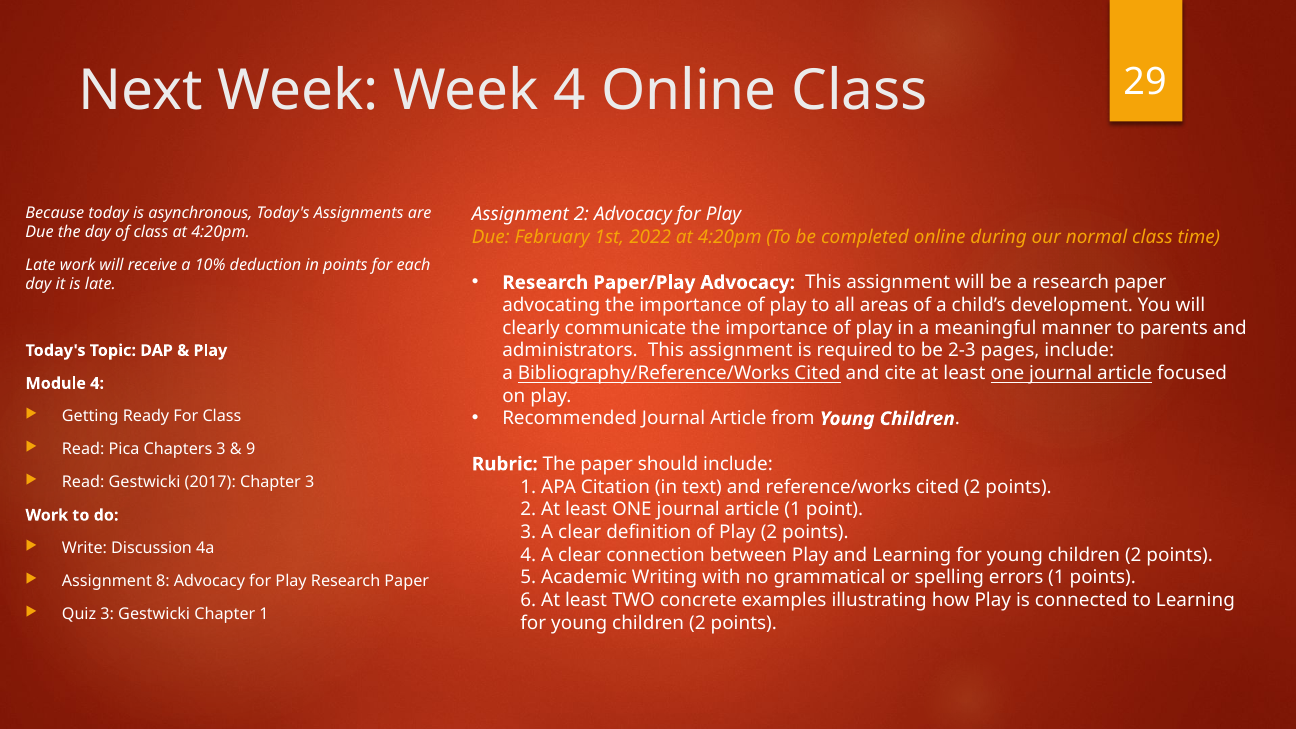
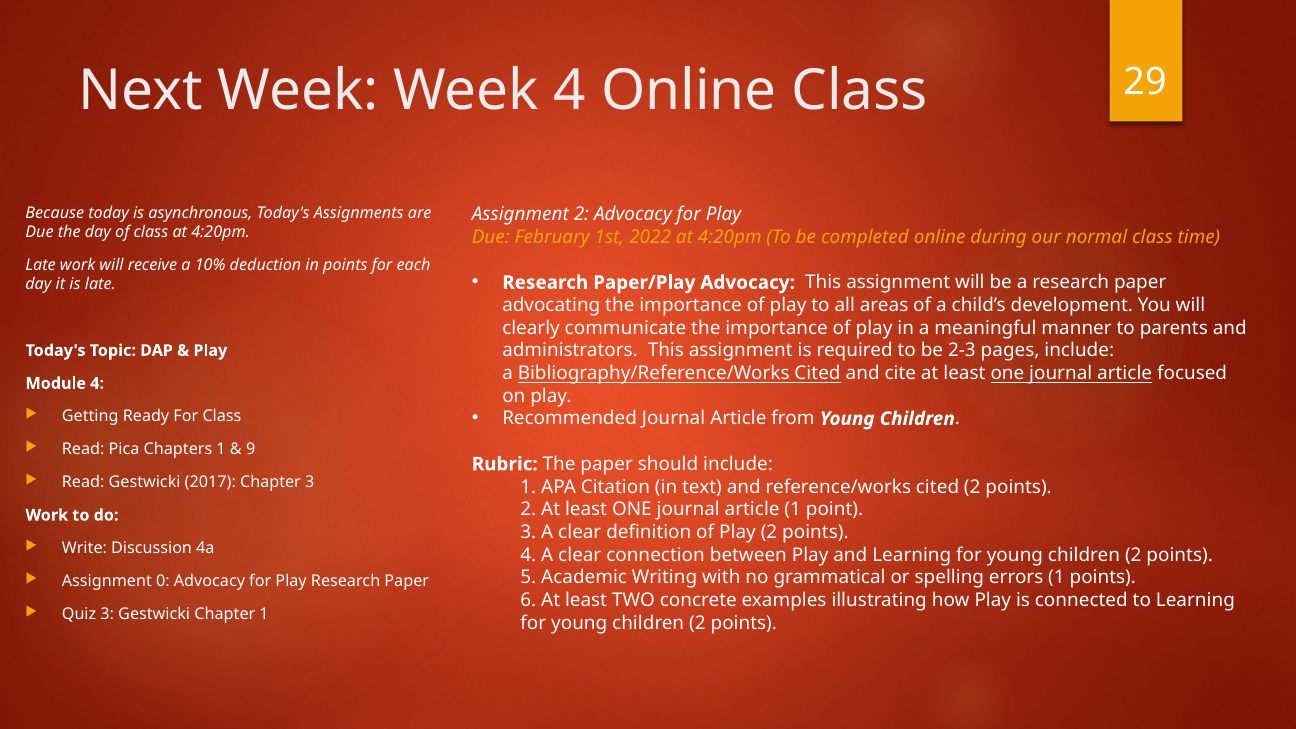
Chapters 3: 3 -> 1
8: 8 -> 0
